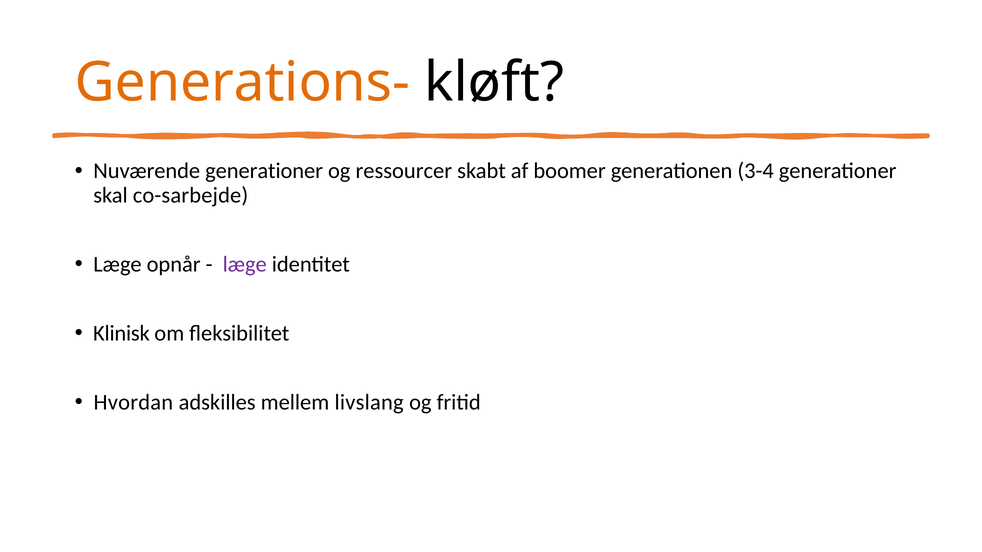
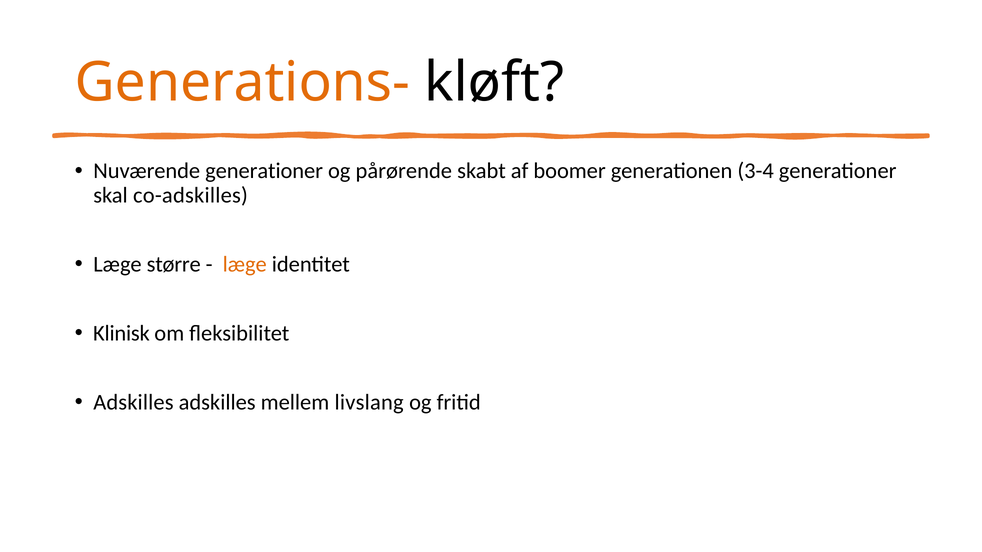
ressourcer: ressourcer -> pårørende
co-sarbejde: co-sarbejde -> co-adskilles
opnår: opnår -> større
læge at (245, 264) colour: purple -> orange
Hvordan at (133, 402): Hvordan -> Adskilles
